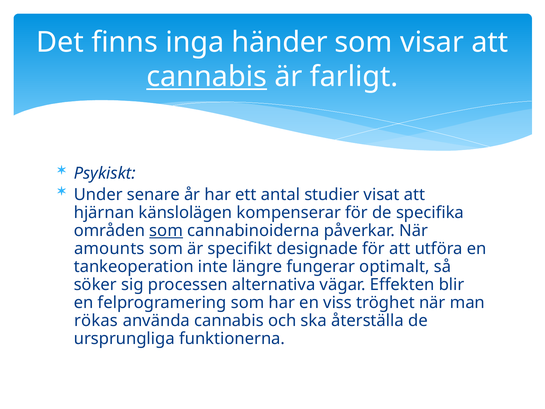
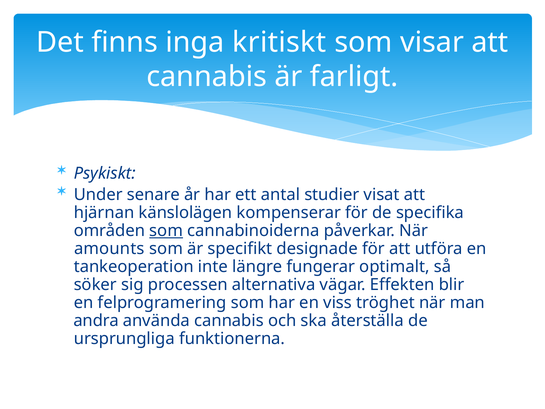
händer: händer -> kritiskt
cannabis at (207, 77) underline: present -> none
rökas: rökas -> andra
